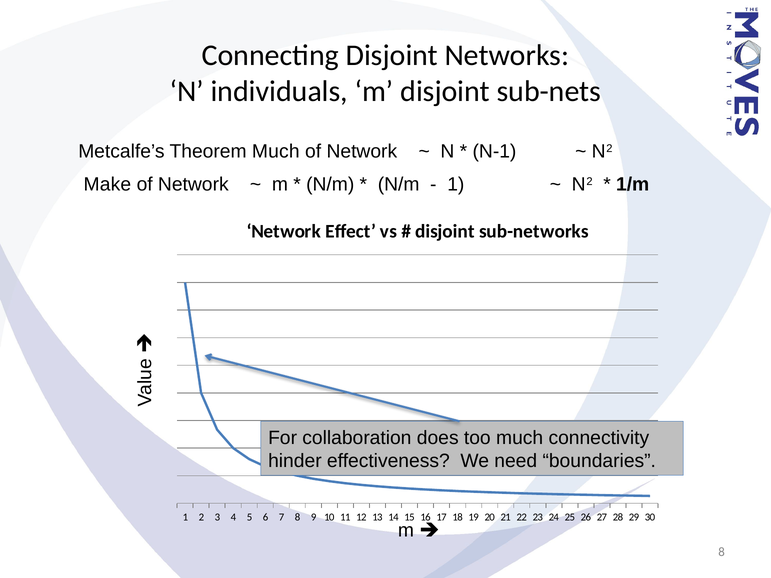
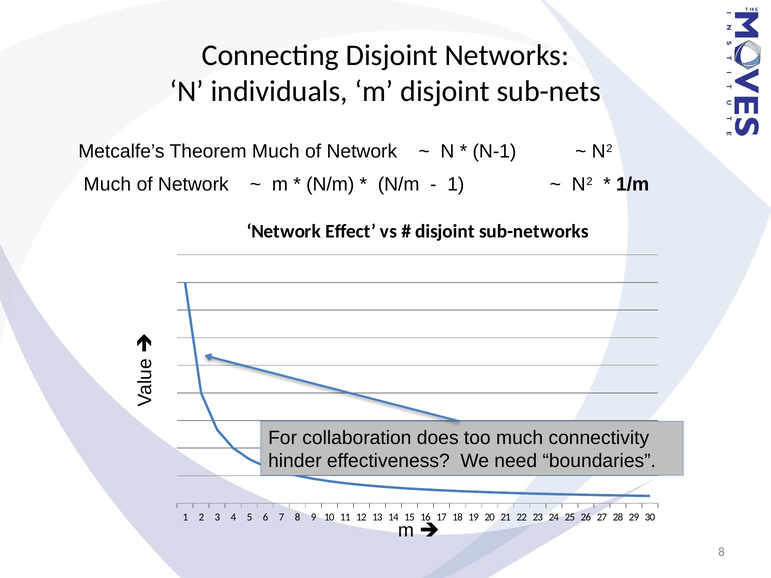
Make at (107, 185): Make -> Much
